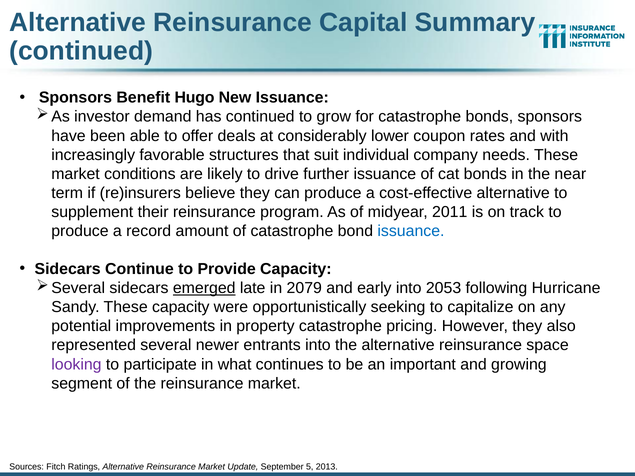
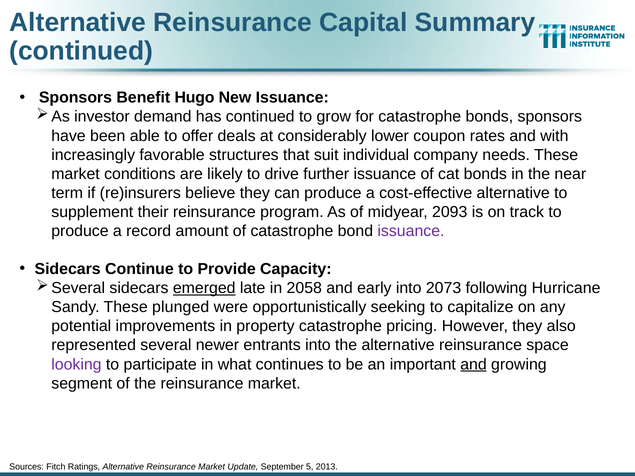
2011: 2011 -> 2093
issuance at (411, 231) colour: blue -> purple
2079: 2079 -> 2058
2053: 2053 -> 2073
These capacity: capacity -> plunged
and at (473, 364) underline: none -> present
